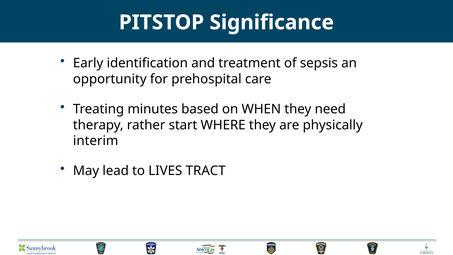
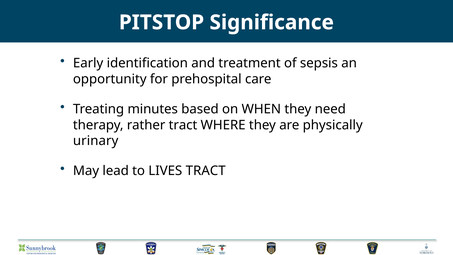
rather start: start -> tract
interim: interim -> urinary
